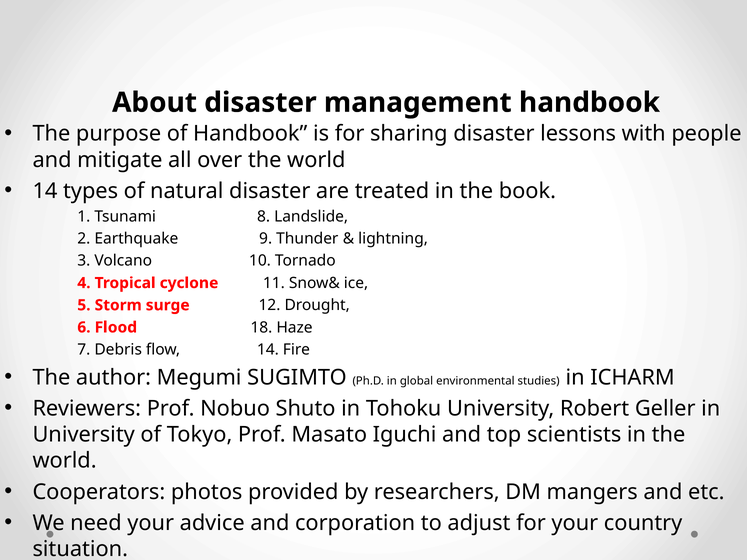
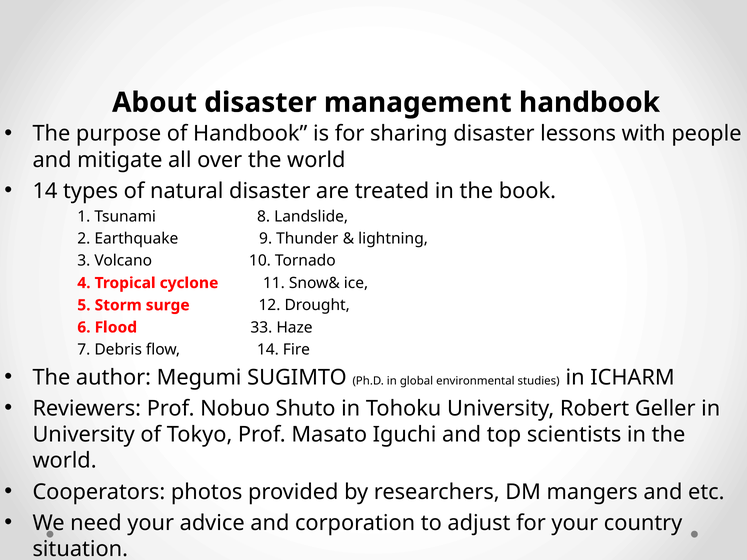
18: 18 -> 33
